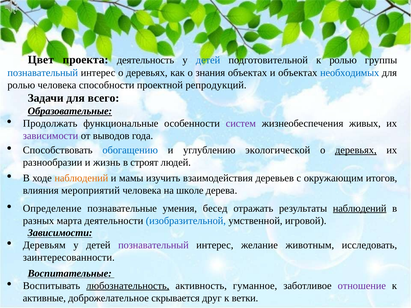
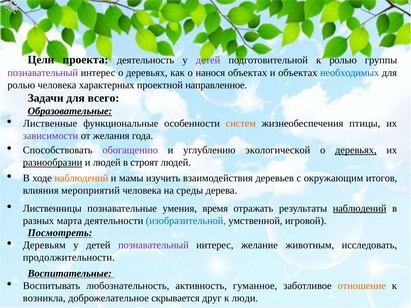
Цвет: Цвет -> Цели
детей at (208, 60) colour: blue -> purple
познавательный at (43, 73) colour: blue -> purple
знания: знания -> нанося
способности: способности -> характерных
репродукций: репродукций -> направленное
Продолжать: Продолжать -> Лиственные
систем colour: purple -> orange
живых: живых -> птицы
выводов: выводов -> желания
обогащению colour: blue -> purple
разнообразии underline: none -> present
и жизнь: жизнь -> людей
школе: школе -> среды
Определение: Определение -> Лиственницы
бесед: бесед -> время
Зависимости at (60, 233): Зависимости -> Посмотреть
заинтересованности: заинтересованности -> продолжительности
любознательность underline: present -> none
отношение colour: purple -> orange
активные: активные -> возникла
ветки: ветки -> люди
